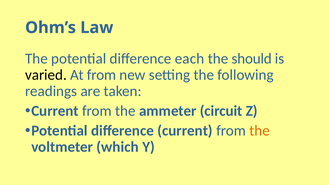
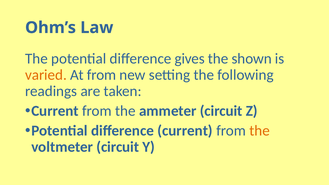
each: each -> gives
should: should -> shown
varied colour: black -> orange
voltmeter which: which -> circuit
